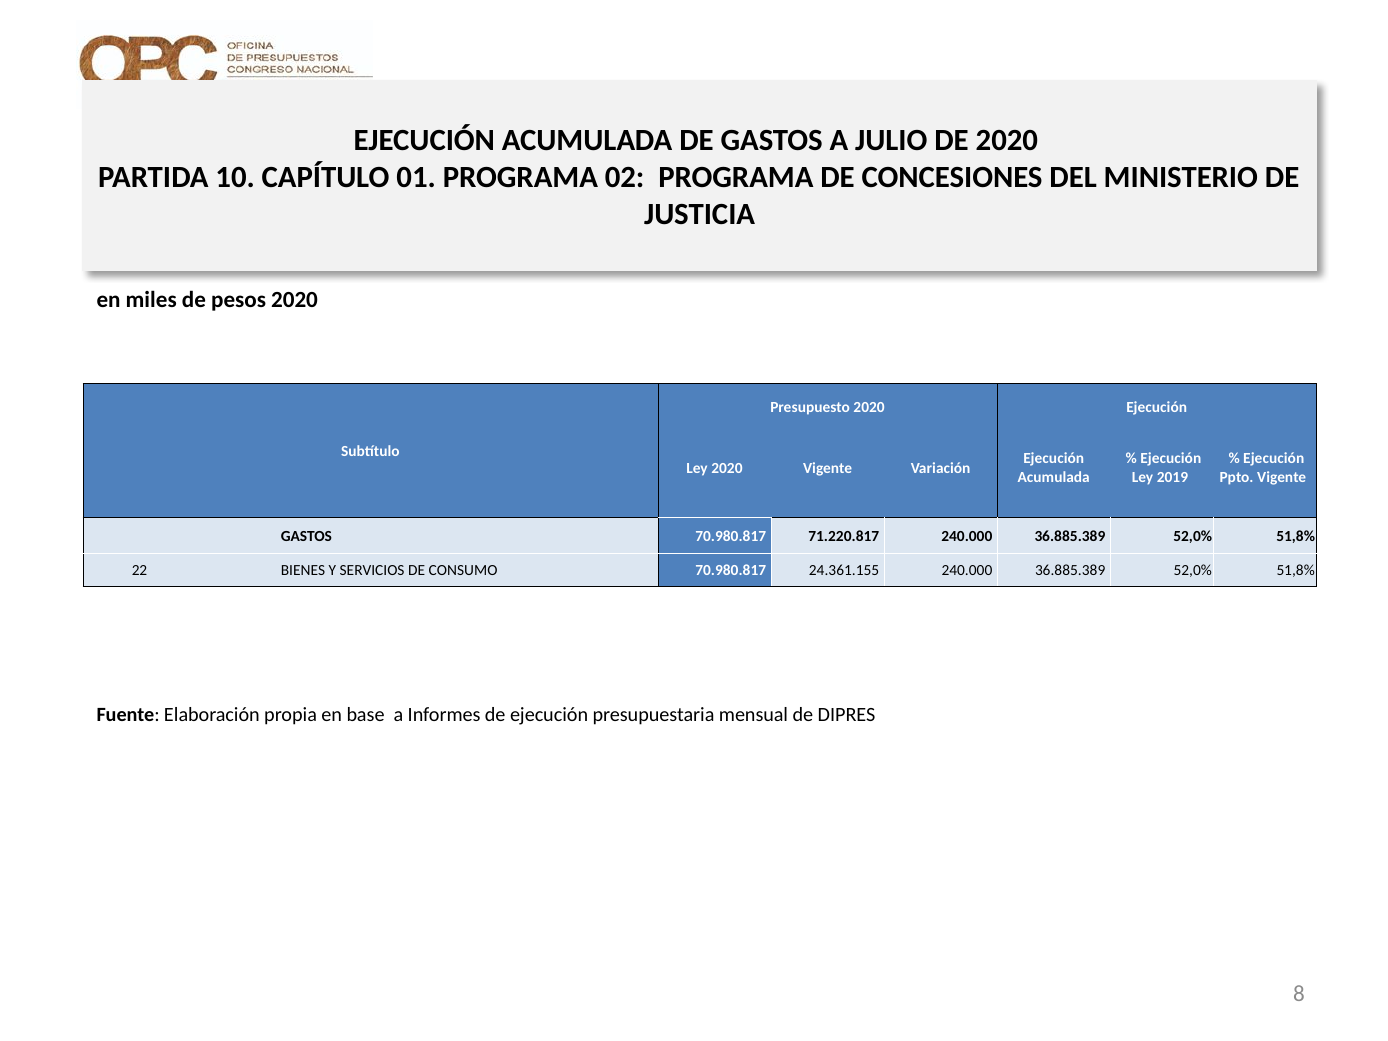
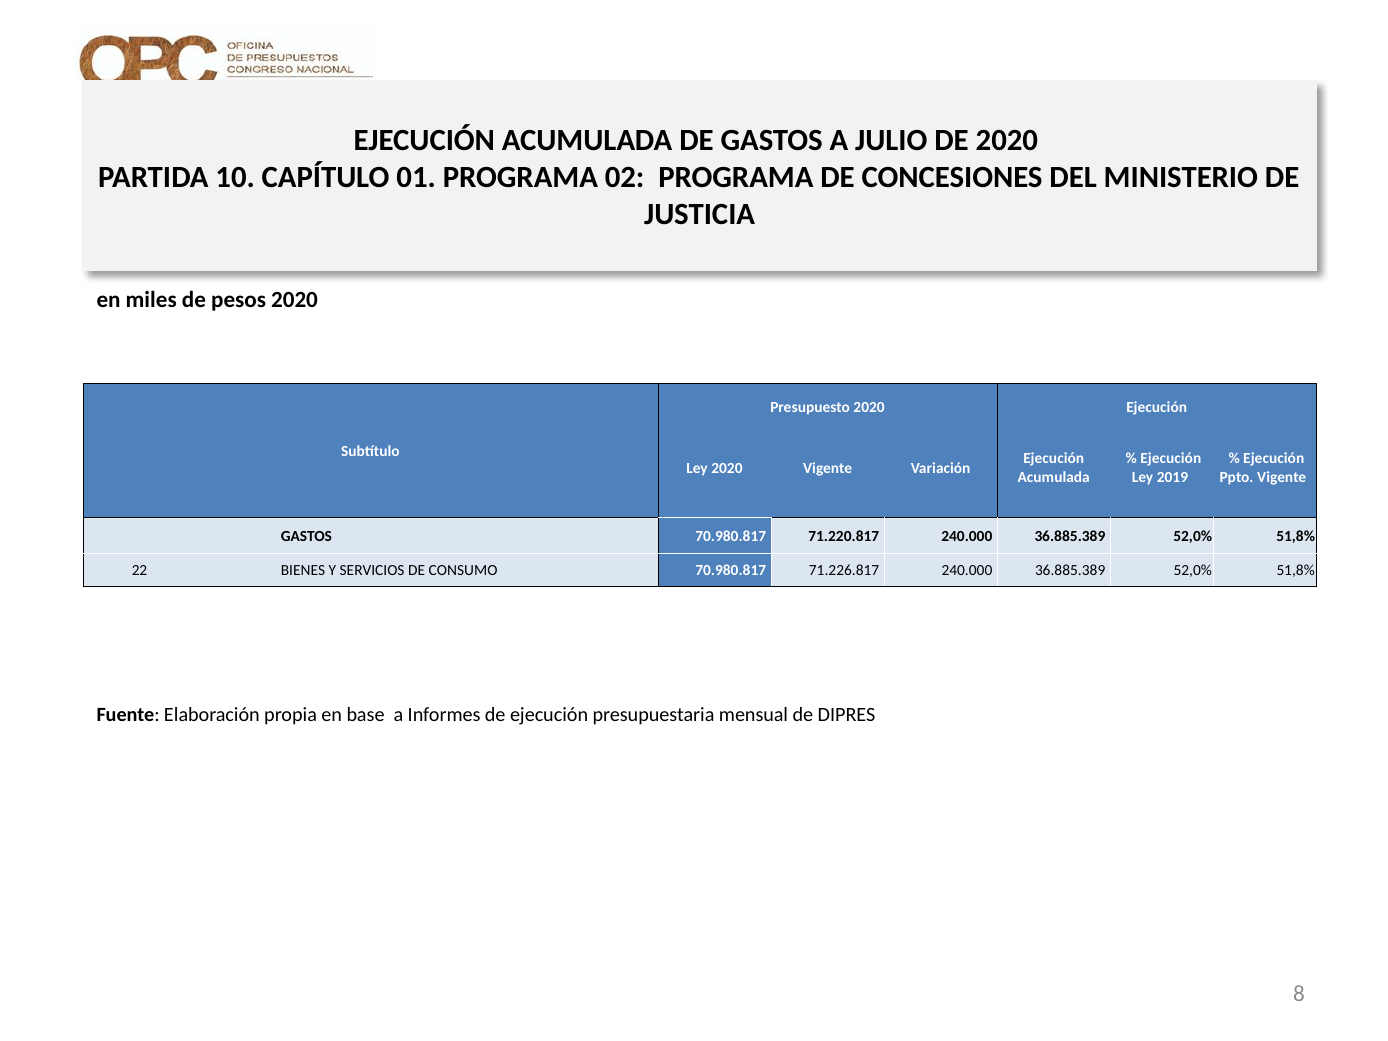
24.361.155: 24.361.155 -> 71.226.817
